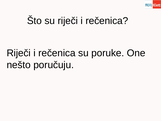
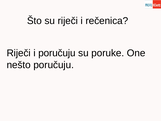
rečenica at (57, 53): rečenica -> poručuju
